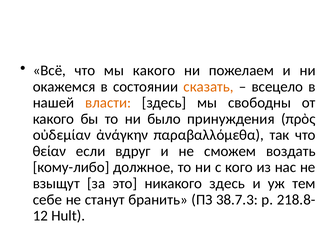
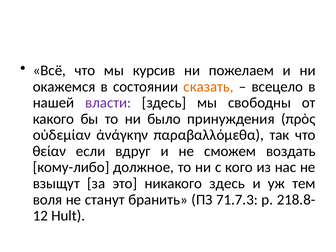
мы какого: какого -> курсив
власти colour: orange -> purple
себе: себе -> воля
38.7.3: 38.7.3 -> 71.7.3
